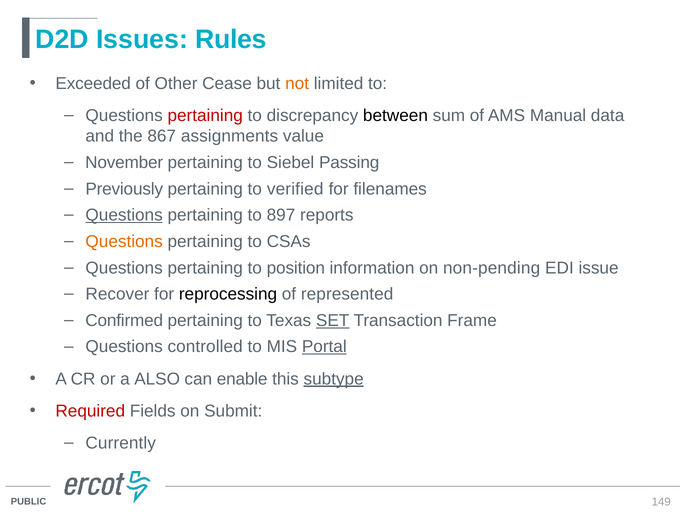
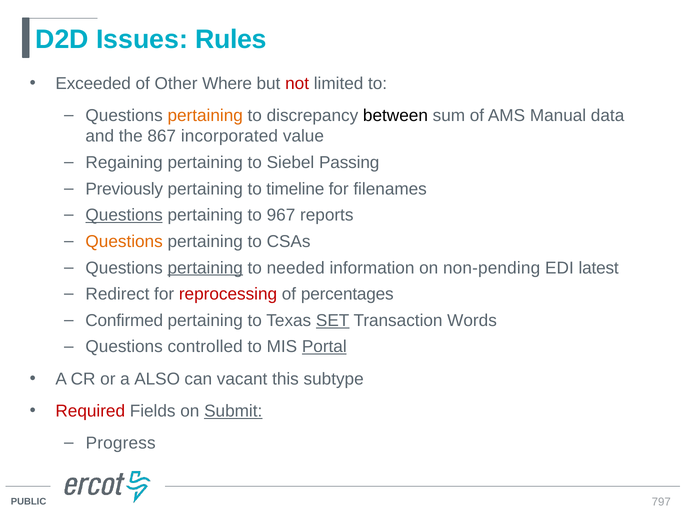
Cease: Cease -> Where
not colour: orange -> red
pertaining at (205, 116) colour: red -> orange
assignments: assignments -> incorporated
November: November -> Regaining
verified: verified -> timeline
897: 897 -> 967
pertaining at (205, 268) underline: none -> present
position: position -> needed
issue: issue -> latest
Recover: Recover -> Redirect
reprocessing colour: black -> red
represented: represented -> percentages
Frame: Frame -> Words
enable: enable -> vacant
subtype underline: present -> none
Submit underline: none -> present
Currently: Currently -> Progress
149: 149 -> 797
